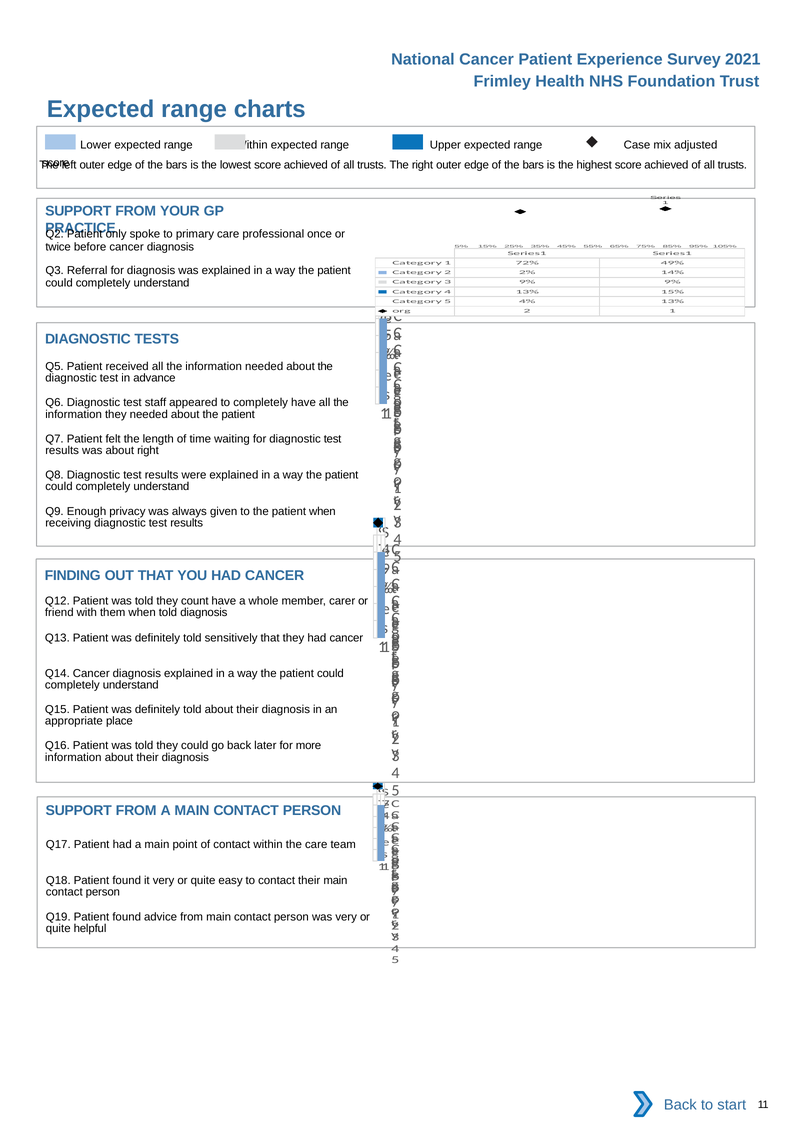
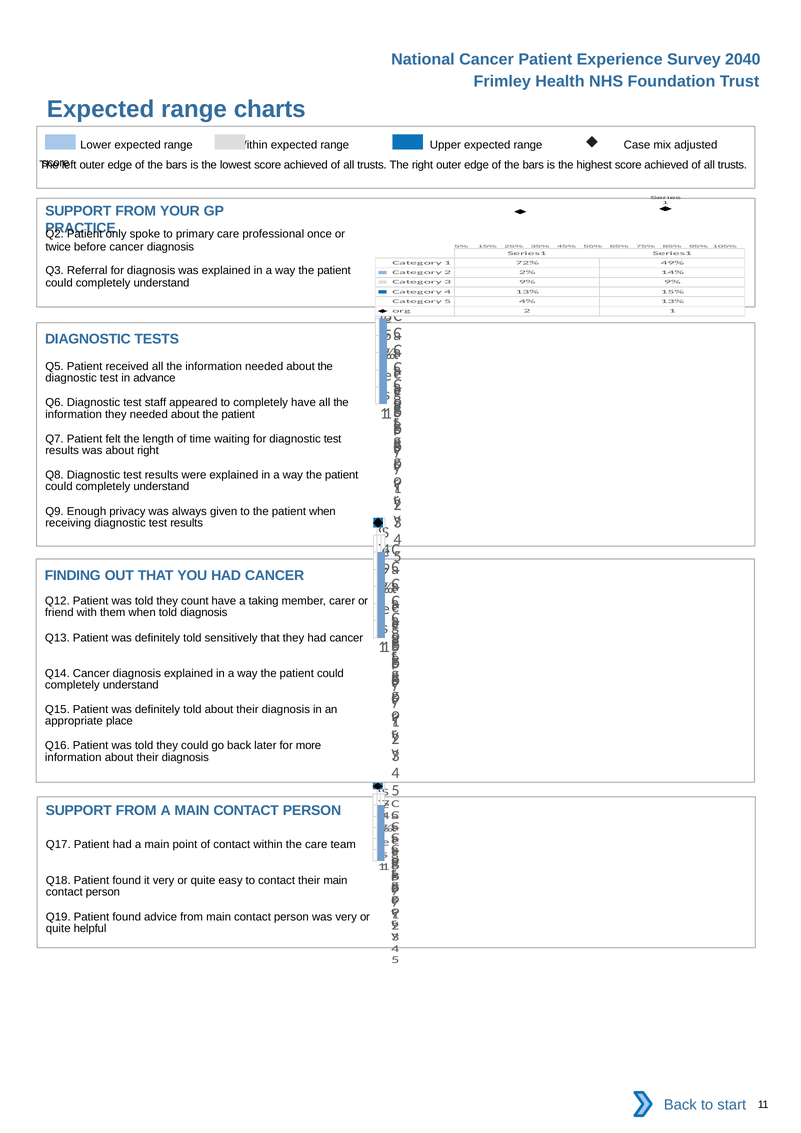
2021: 2021 -> 2040
whole: whole -> taking
